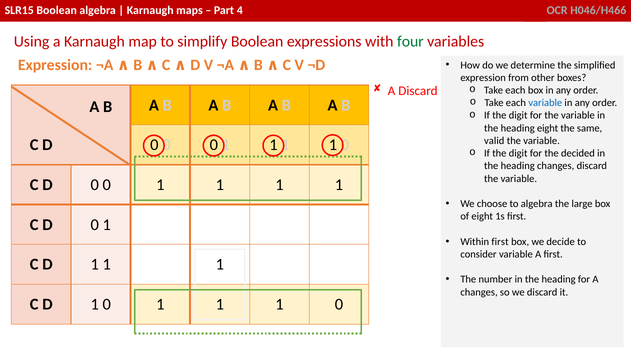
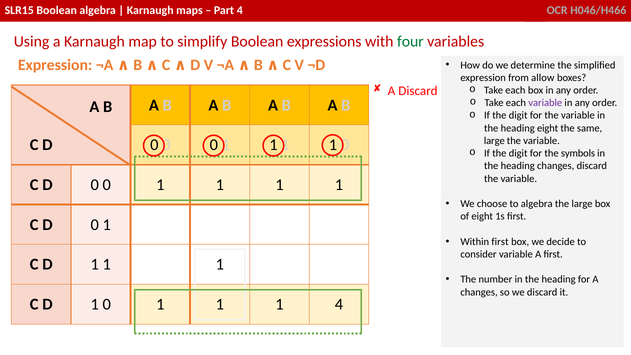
other: other -> allow
variable at (545, 103) colour: blue -> purple
valid at (494, 141): valid -> large
decided: decided -> symbols
0 at (339, 304): 0 -> 4
